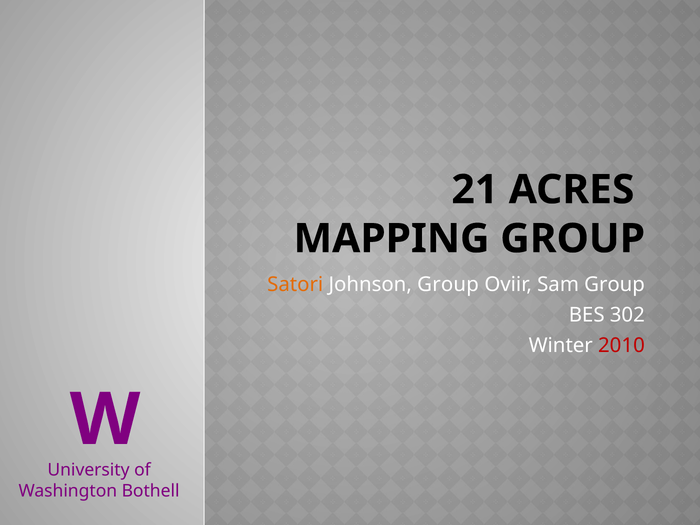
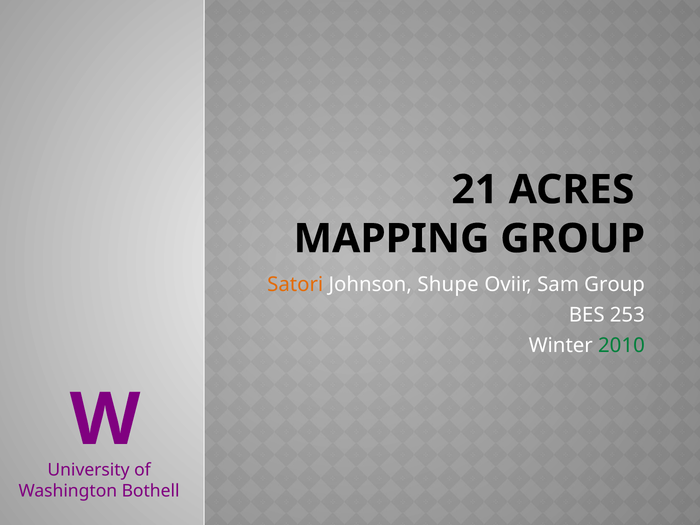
Johnson Group: Group -> Shupe
302: 302 -> 253
2010 colour: red -> green
